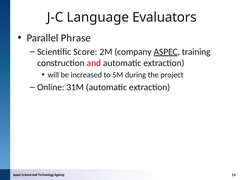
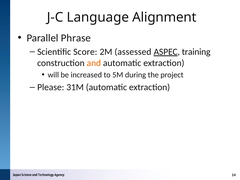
Evaluators: Evaluators -> Alignment
company: company -> assessed
and colour: red -> orange
Online: Online -> Please
